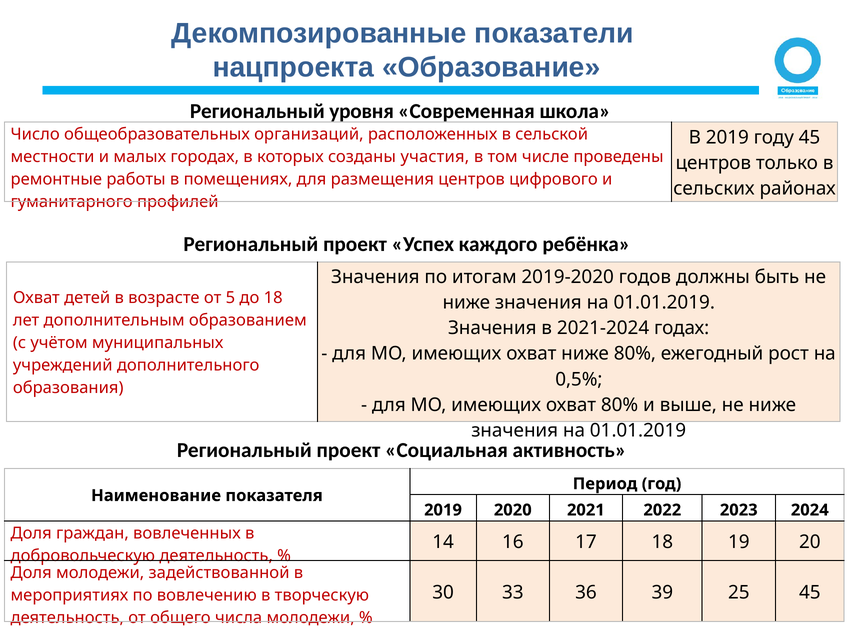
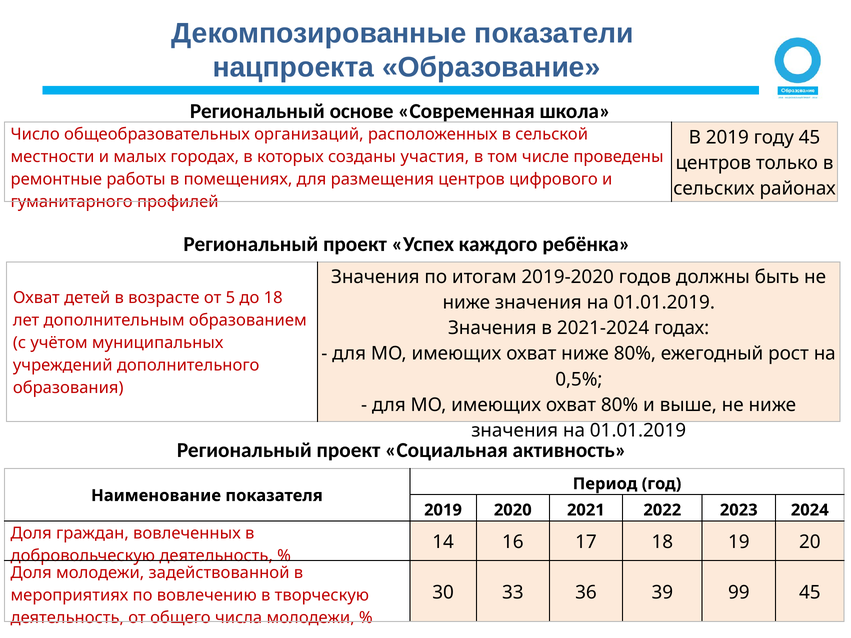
уровня: уровня -> основе
25: 25 -> 99
